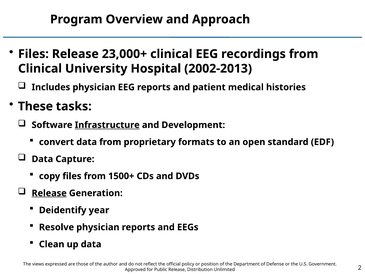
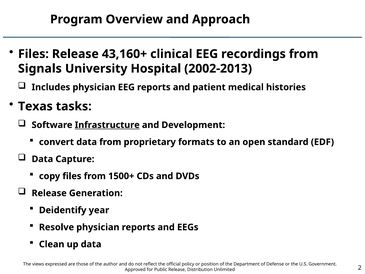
23,000+: 23,000+ -> 43,160+
Clinical at (40, 69): Clinical -> Signals
These: These -> Texas
Release at (49, 193) underline: present -> none
